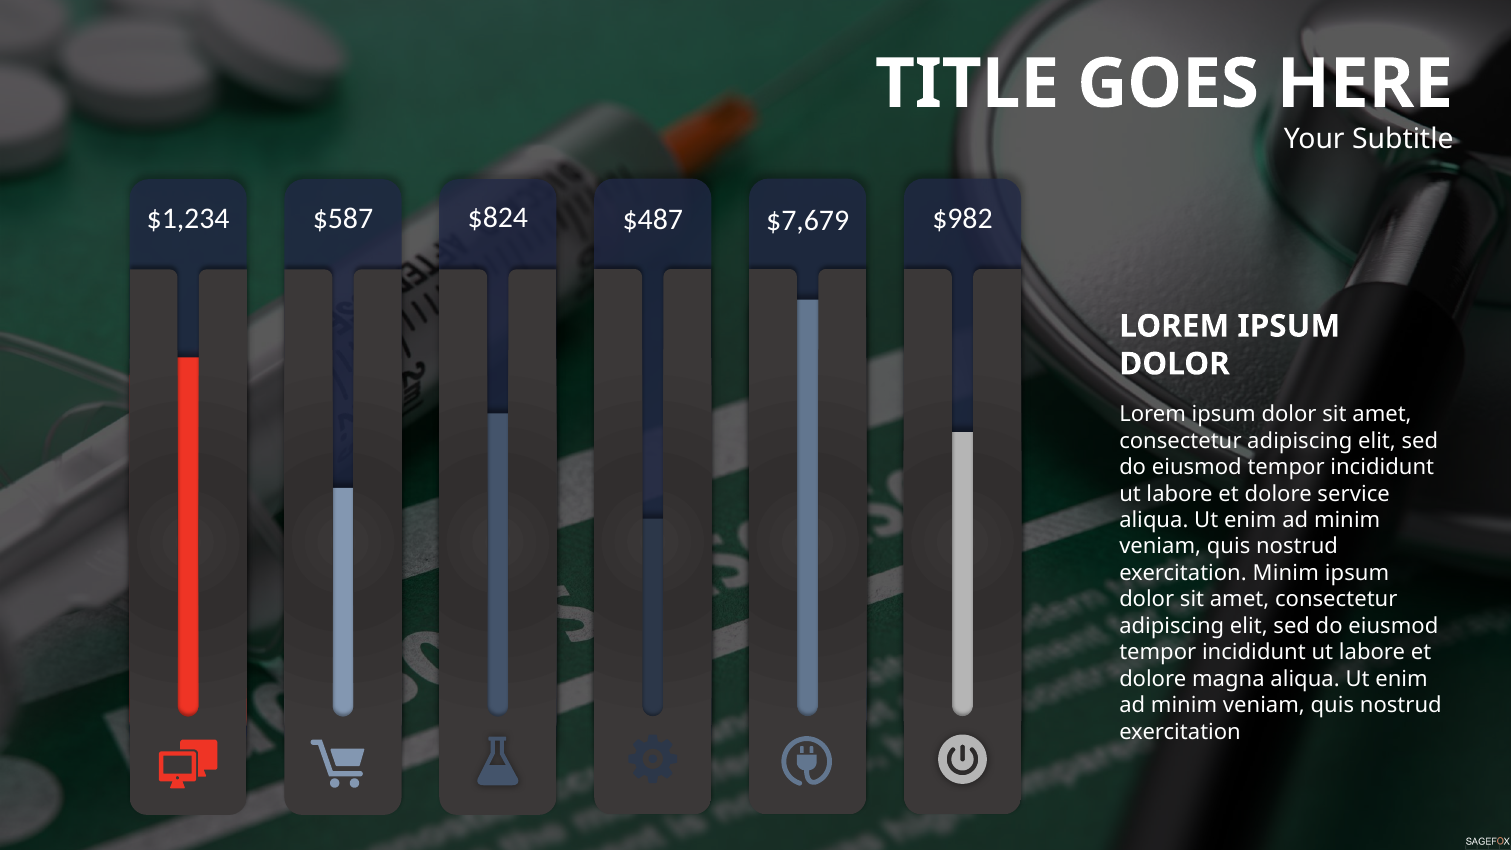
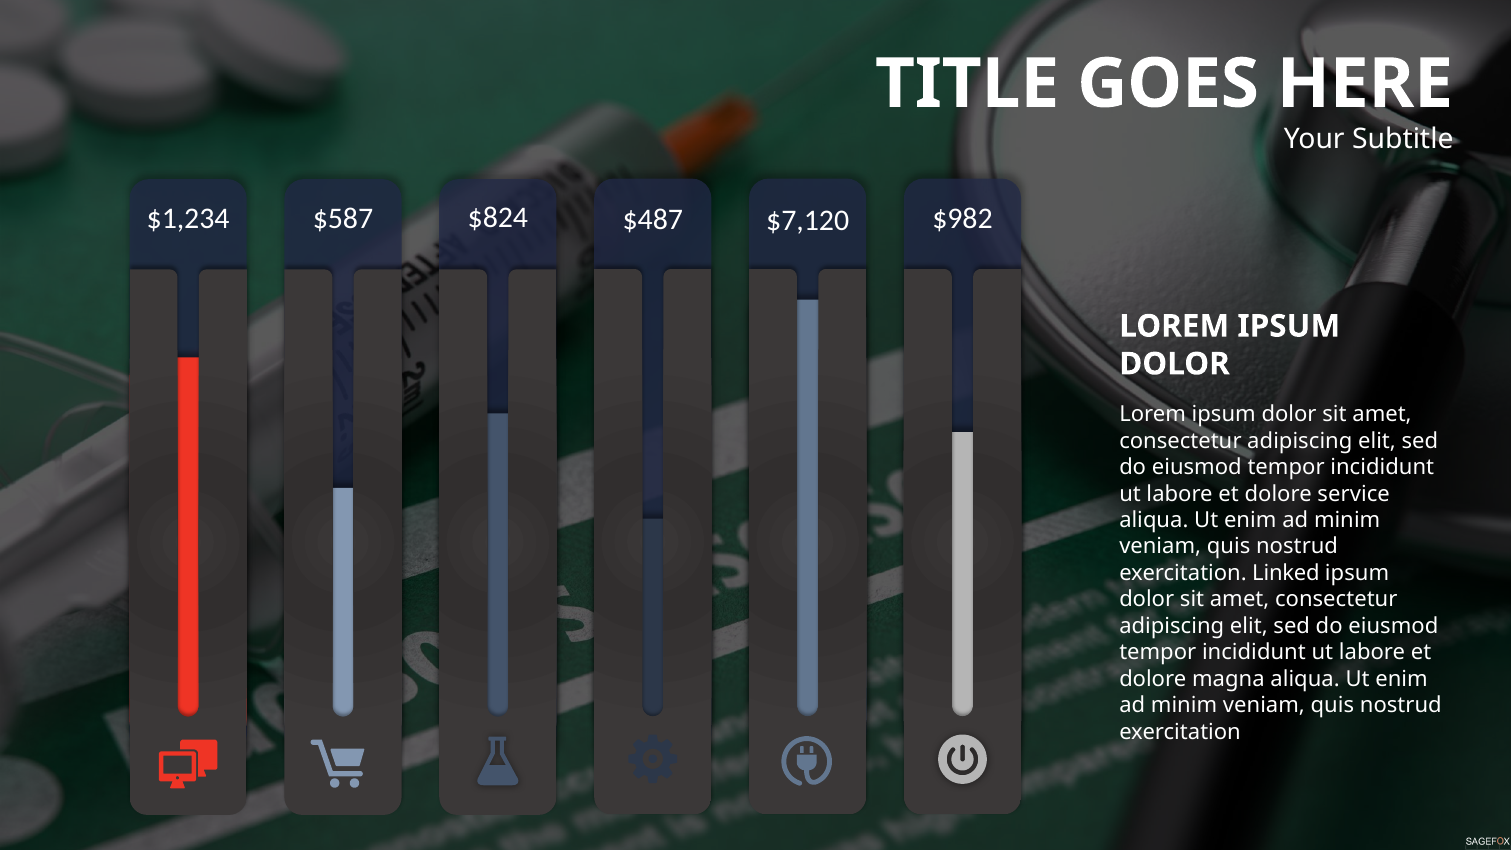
$7,679: $7,679 -> $7,120
exercitation Minim: Minim -> Linked
